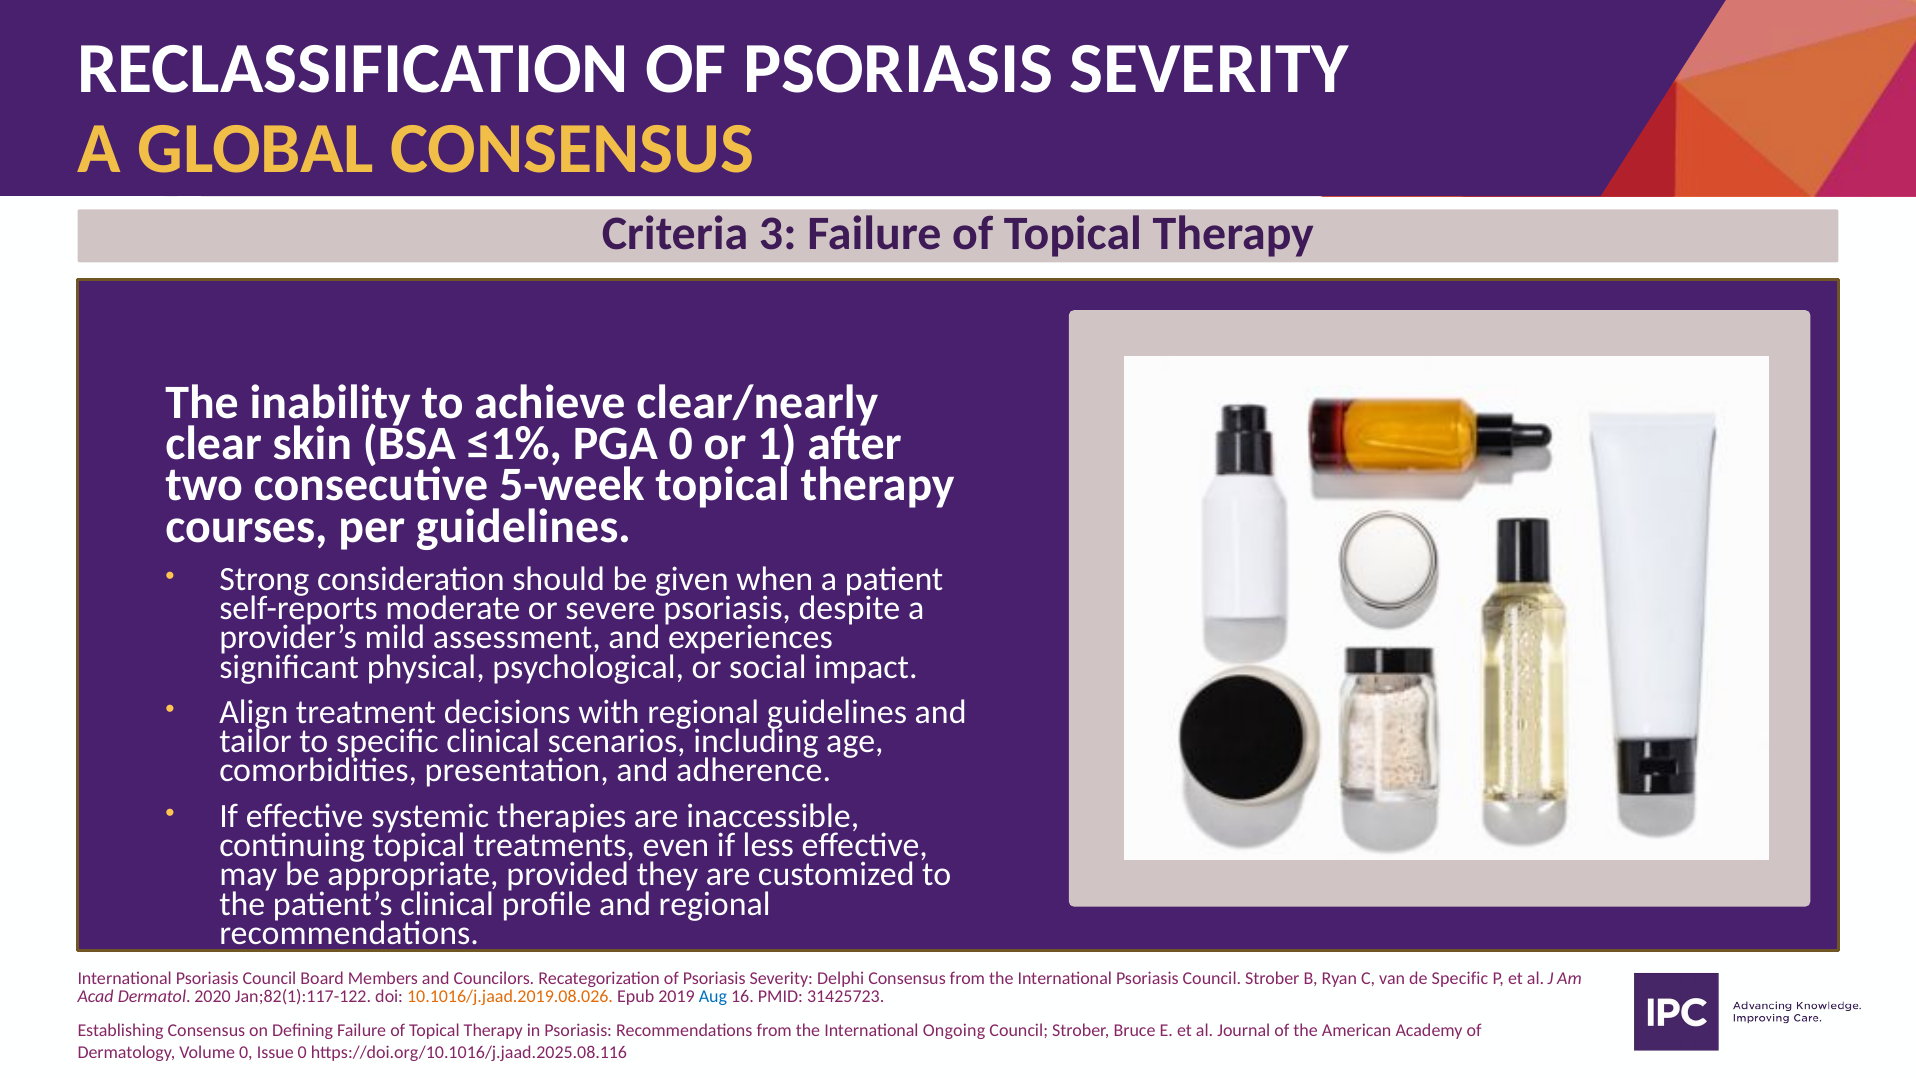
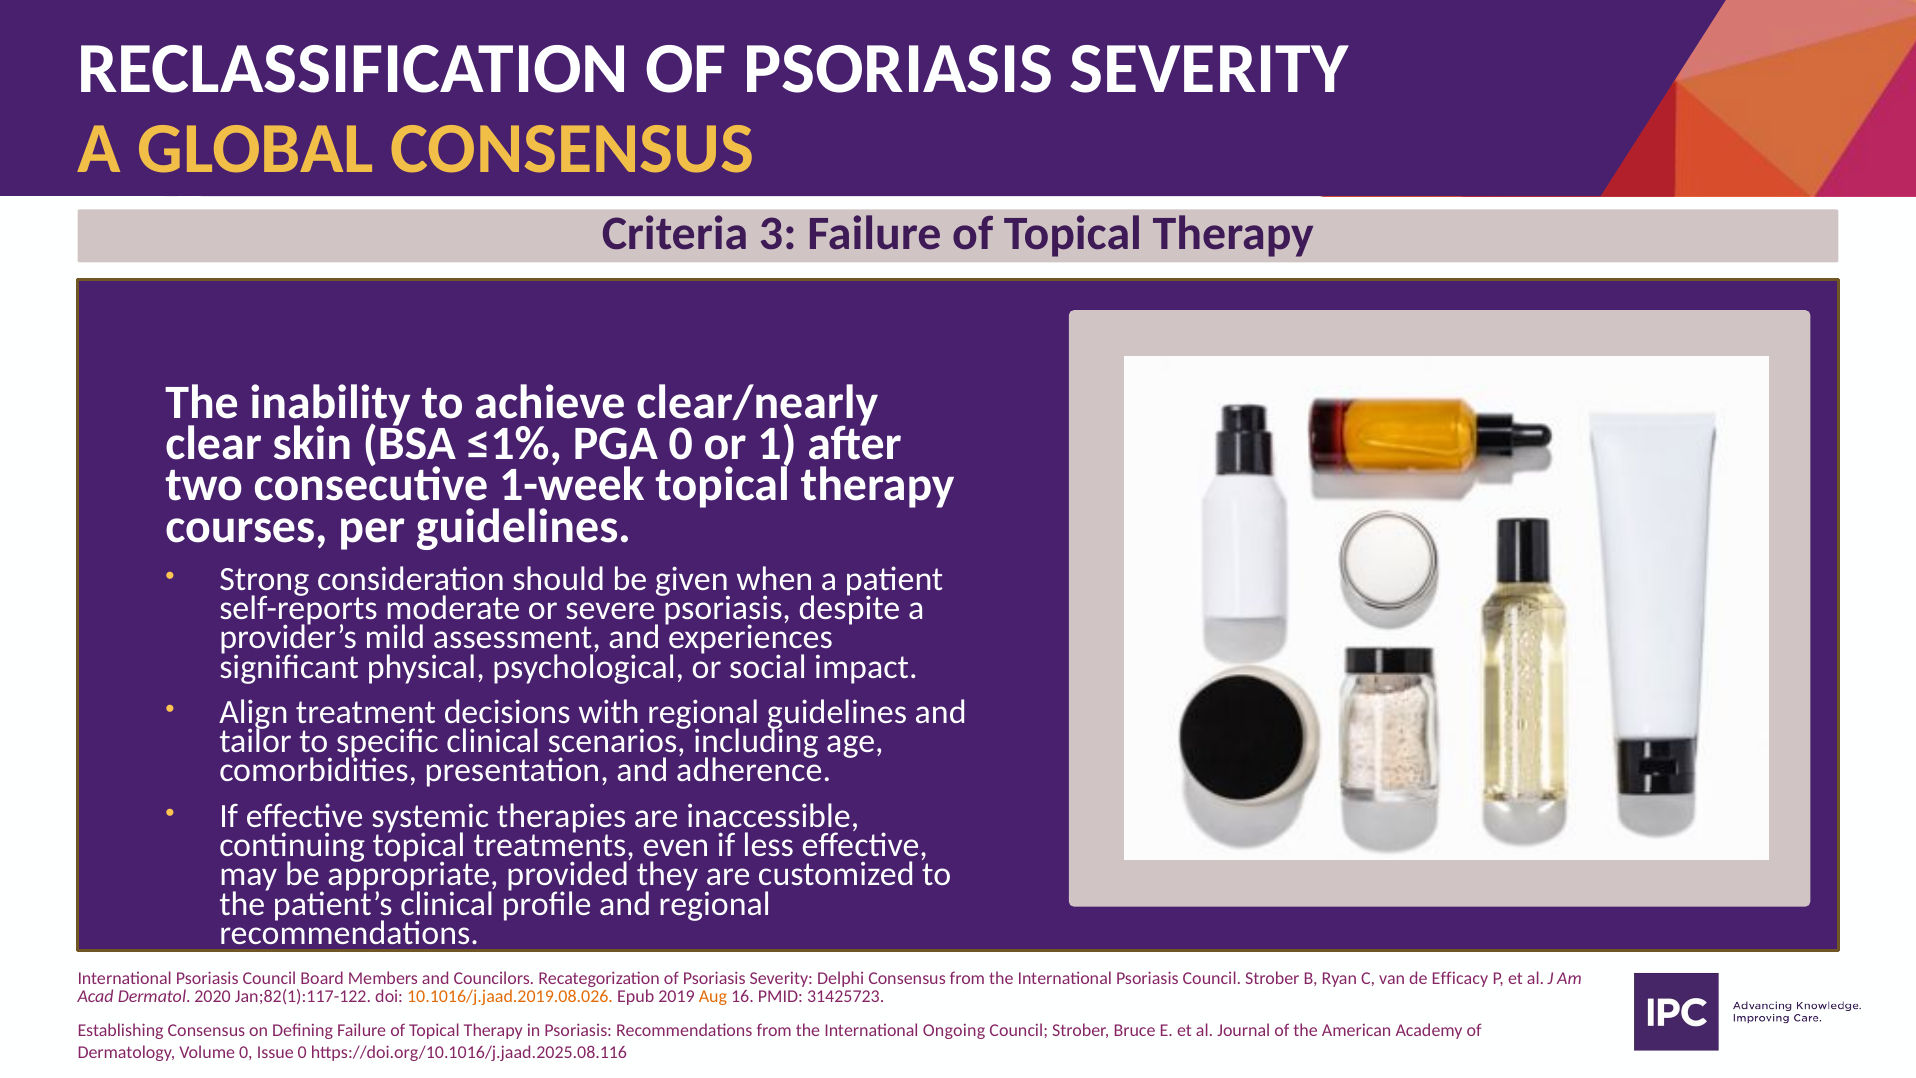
5-week: 5-week -> 1-week
de Specific: Specific -> Efficacy
Aug colour: blue -> orange
